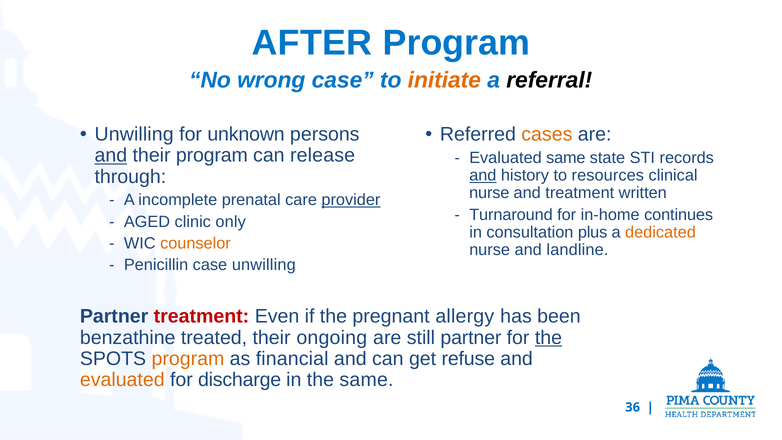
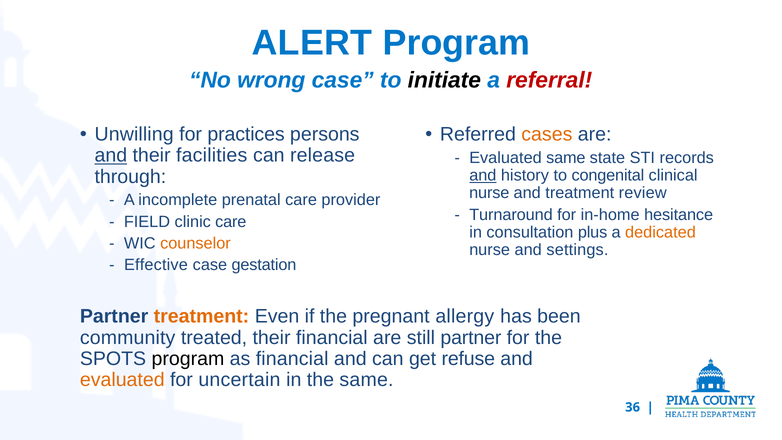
AFTER: AFTER -> ALERT
initiate colour: orange -> black
referral colour: black -> red
unknown: unknown -> practices
their program: program -> facilities
resources: resources -> congenital
written: written -> review
provider underline: present -> none
continues: continues -> hesitance
AGED: AGED -> FIELD
clinic only: only -> care
landline: landline -> settings
Penicillin: Penicillin -> Effective
case unwilling: unwilling -> gestation
treatment at (201, 316) colour: red -> orange
benzathine: benzathine -> community
their ongoing: ongoing -> financial
the at (549, 338) underline: present -> none
program at (188, 359) colour: orange -> black
discharge: discharge -> uncertain
